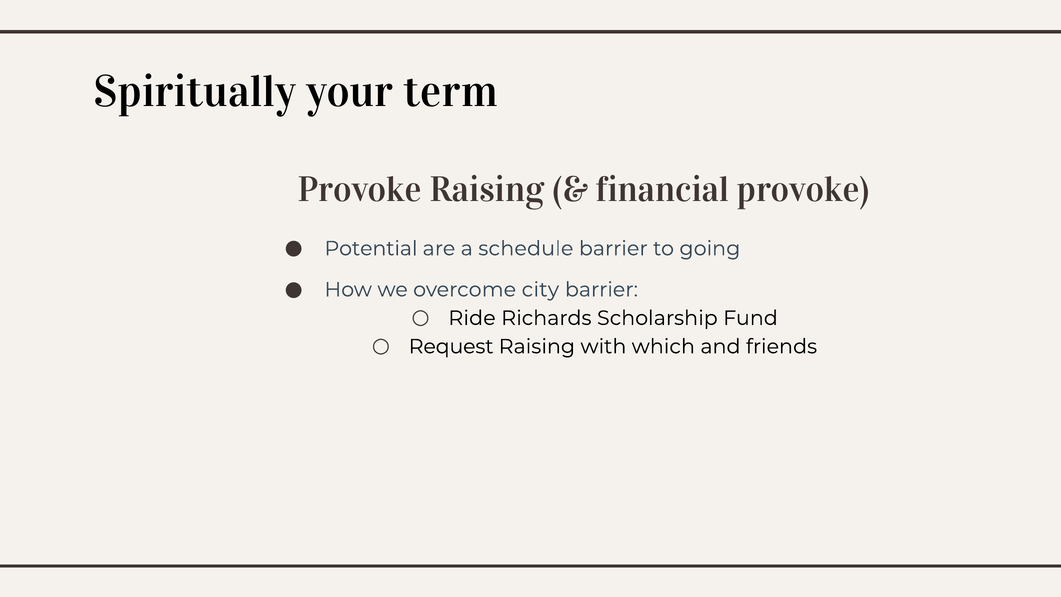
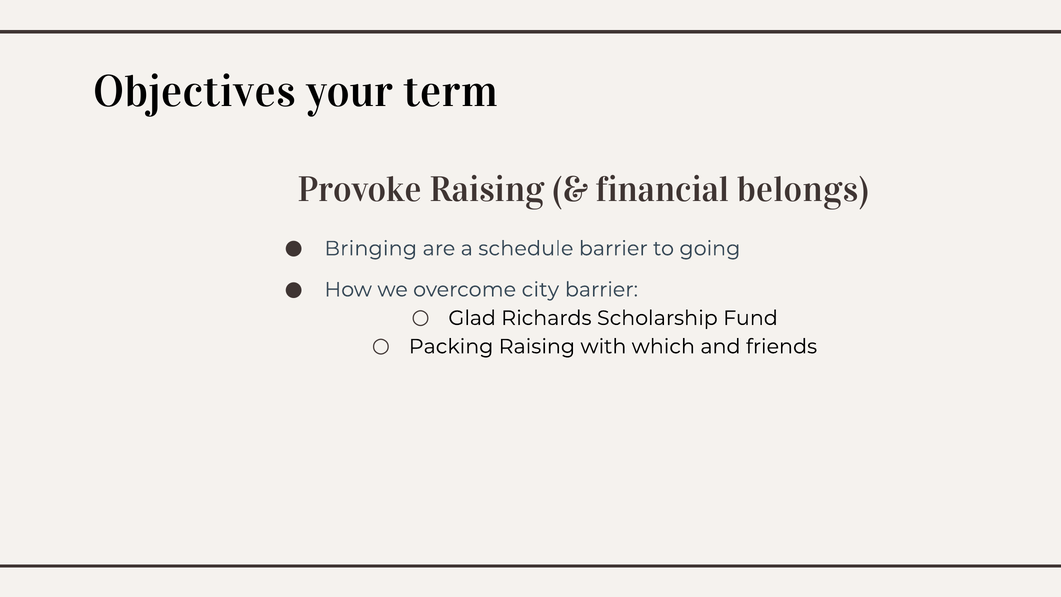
Spiritually: Spiritually -> Objectives
financial provoke: provoke -> belongs
Potential: Potential -> Bringing
Ride: Ride -> Glad
Request: Request -> Packing
